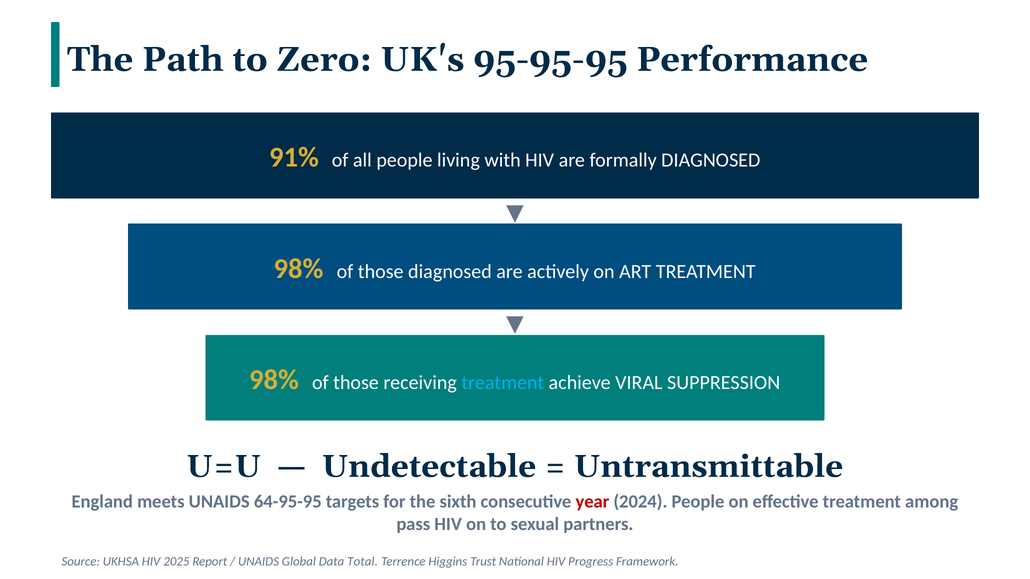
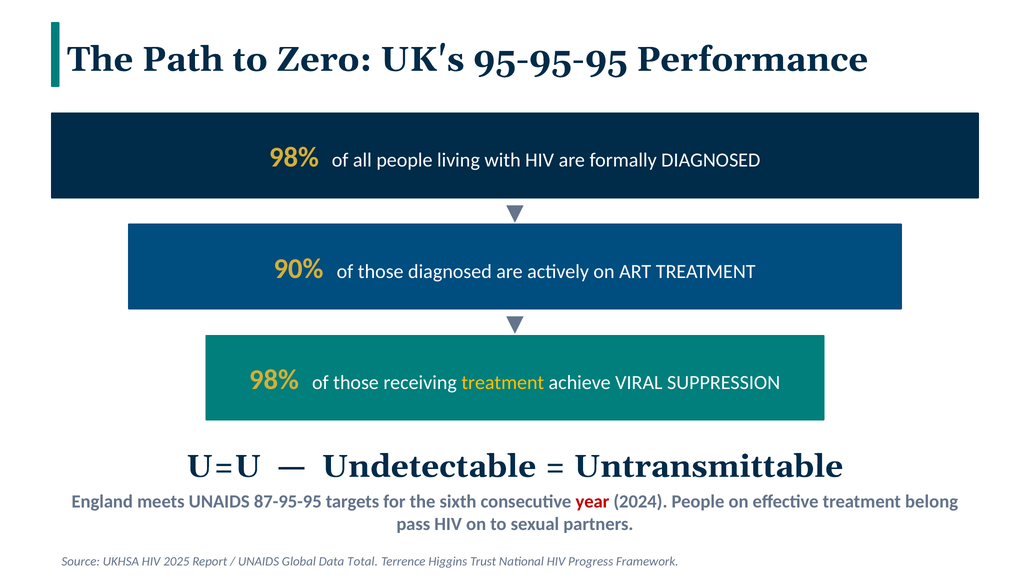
91% at (294, 158): 91% -> 98%
98% at (299, 269): 98% -> 90%
treatment at (503, 383) colour: light blue -> yellow
64-95-95: 64-95-95 -> 87-95-95
among: among -> belong
